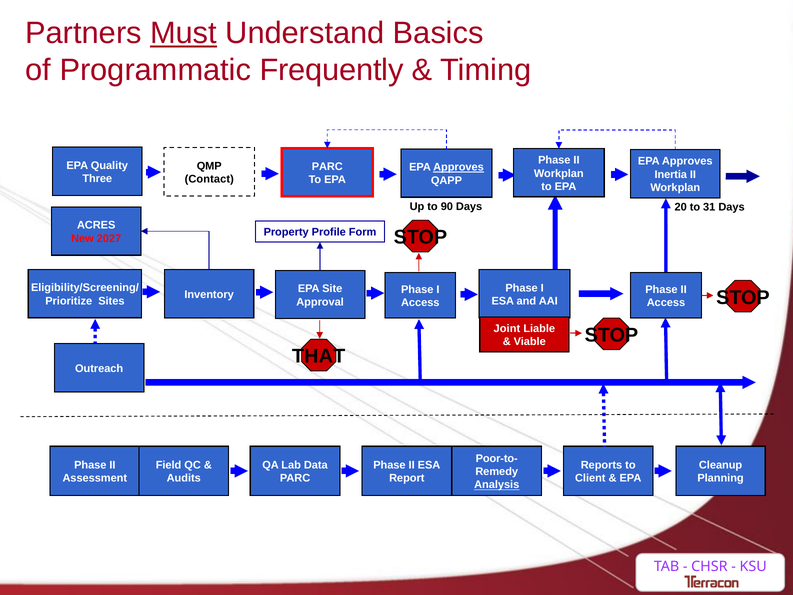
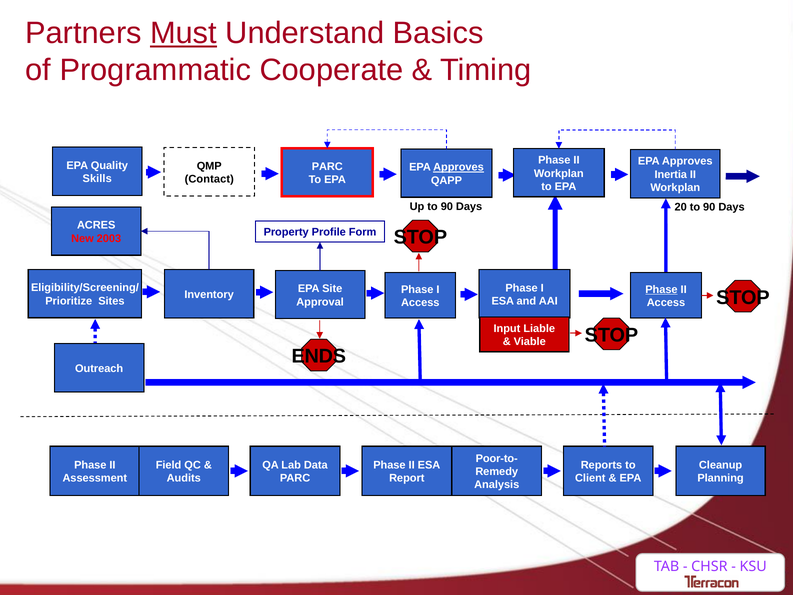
Frequently: Frequently -> Cooperate
Three: Three -> Skills
20 to 31: 31 -> 90
2027: 2027 -> 2003
Phase at (661, 289) underline: none -> present
Joint: Joint -> Input
THAT: THAT -> ENDS
Analysis underline: present -> none
